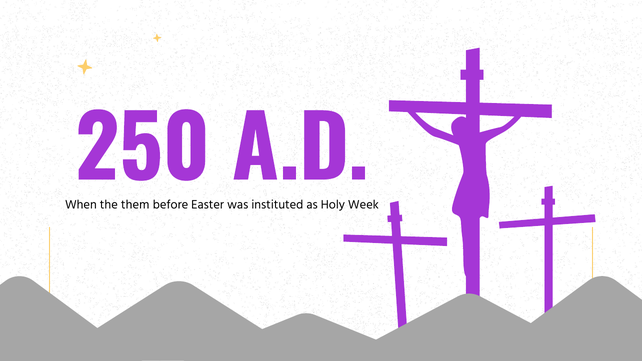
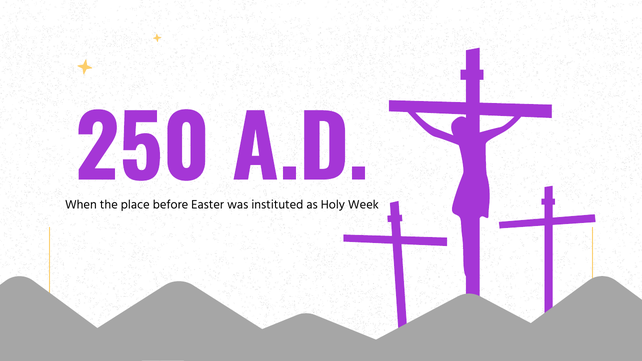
them: them -> place
